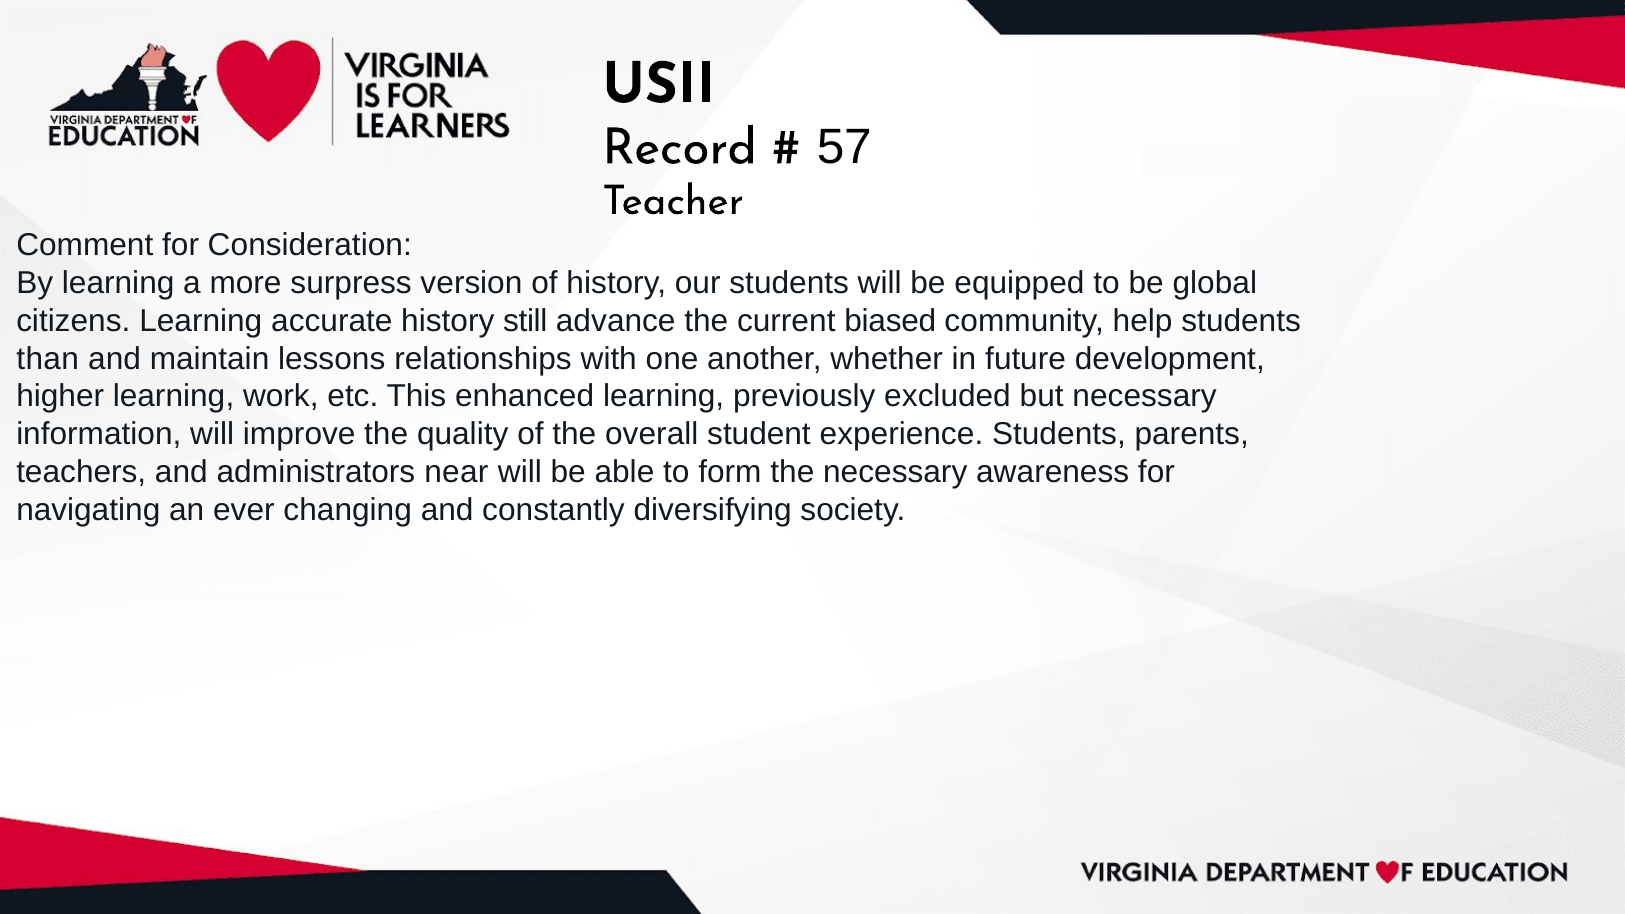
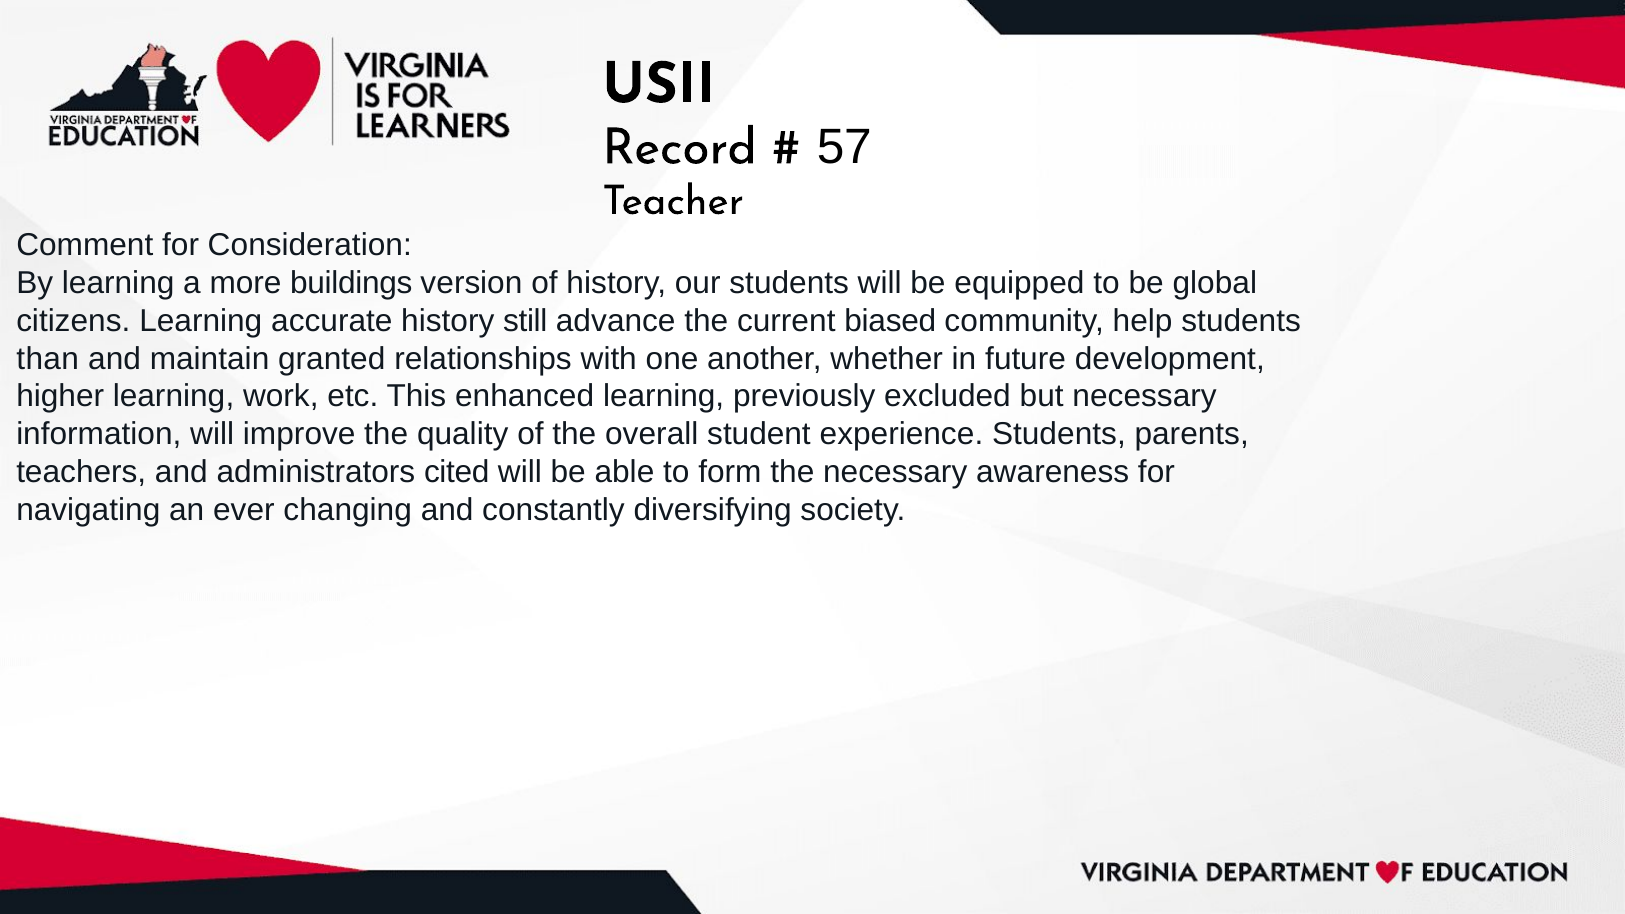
surpress: surpress -> buildings
lessons: lessons -> granted
near: near -> cited
